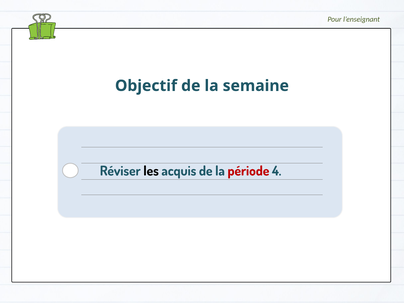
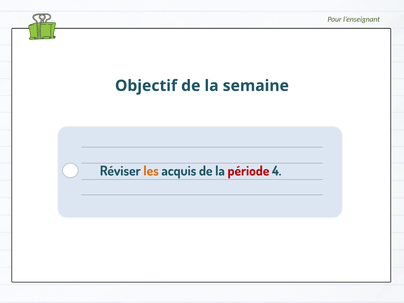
les colour: black -> orange
